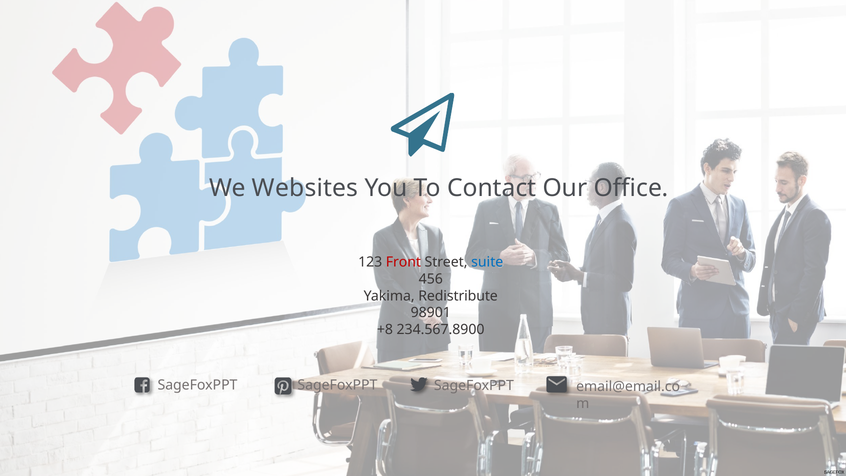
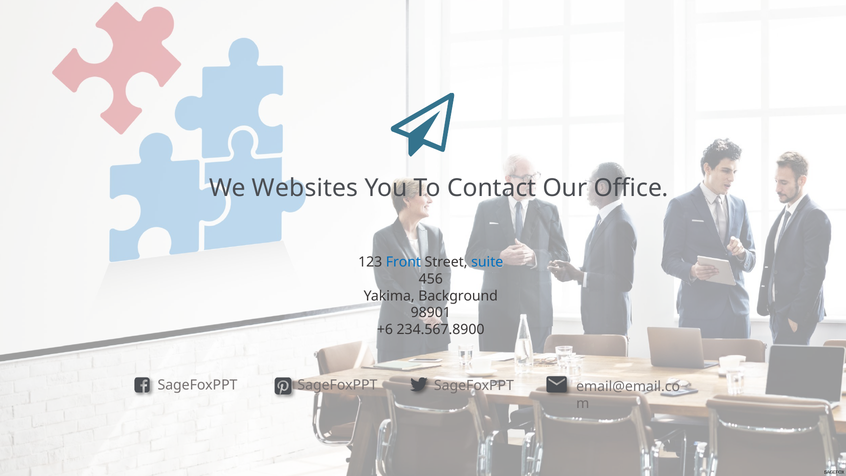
Front colour: red -> blue
Redistribute: Redistribute -> Background
+8: +8 -> +6
